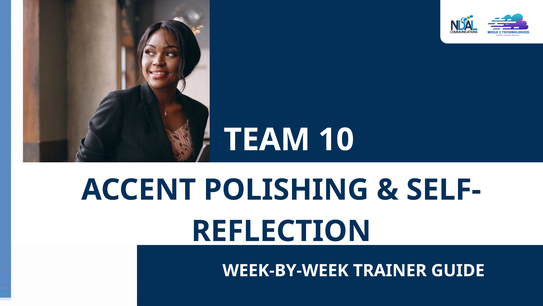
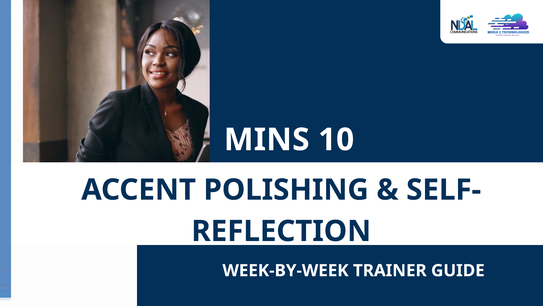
TEAM: TEAM -> MINS
